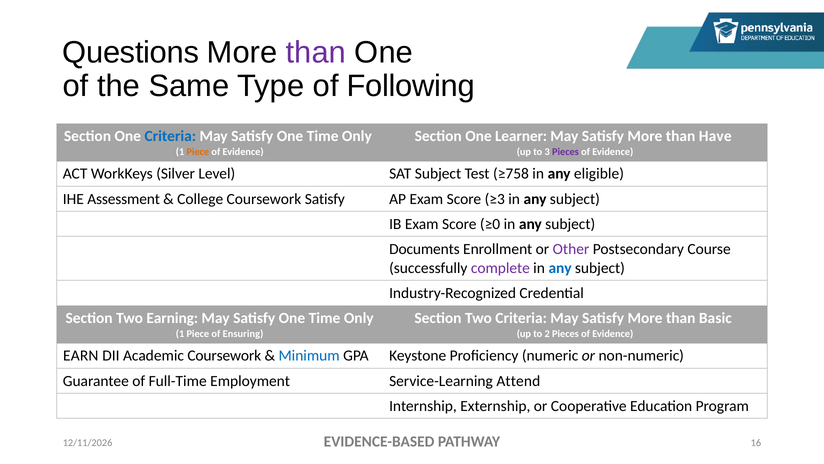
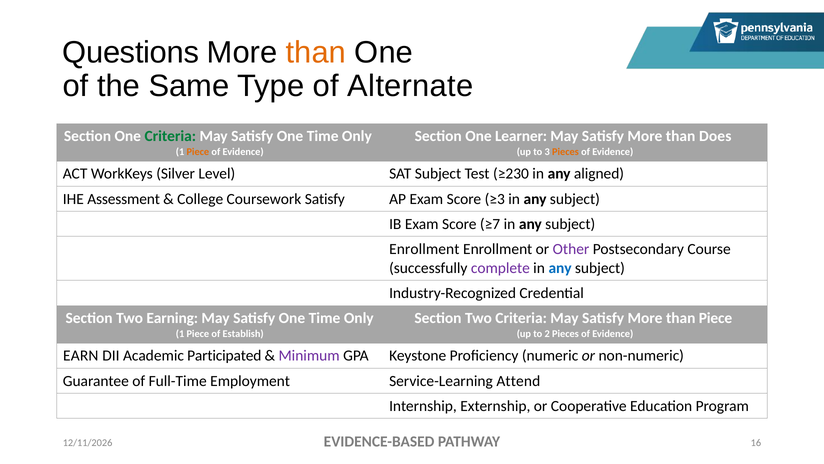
than at (316, 53) colour: purple -> orange
Following: Following -> Alternate
Criteria at (170, 136) colour: blue -> green
Have: Have -> Does
Pieces at (565, 152) colour: purple -> orange
≥758: ≥758 -> ≥230
eligible: eligible -> aligned
≥0: ≥0 -> ≥7
Documents at (424, 249): Documents -> Enrollment
than Basic: Basic -> Piece
Ensuring: Ensuring -> Establish
Academic Coursework: Coursework -> Participated
Minimum colour: blue -> purple
